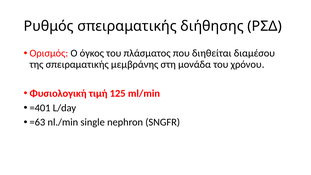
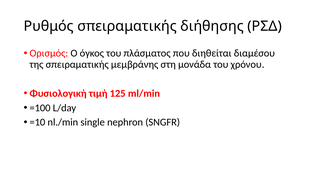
=401: =401 -> =100
=63: =63 -> =10
